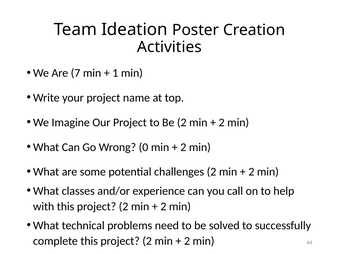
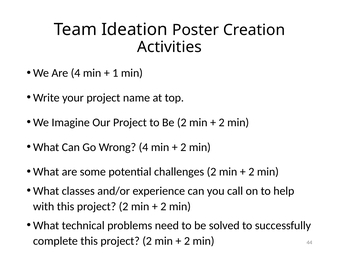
Are 7: 7 -> 4
Wrong 0: 0 -> 4
